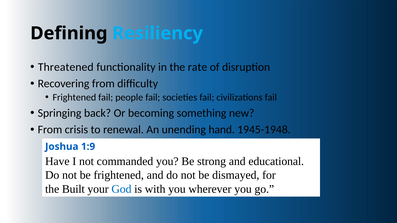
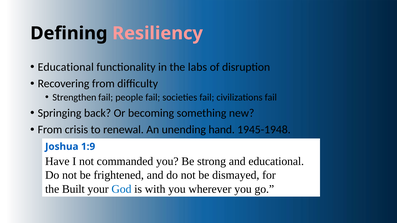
Resiliency colour: light blue -> pink
Threatened at (66, 67): Threatened -> Educational
rate: rate -> labs
Frightened at (74, 97): Frightened -> Strengthen
